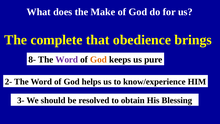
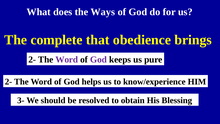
Make: Make -> Ways
8- at (32, 59): 8- -> 2-
God at (98, 59) colour: orange -> purple
